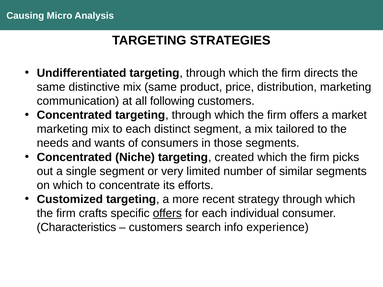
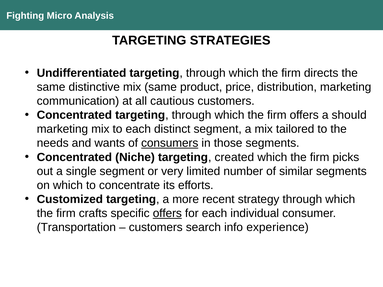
Causing: Causing -> Fighting
following: following -> cautious
market: market -> should
consumers underline: none -> present
Characteristics: Characteristics -> Transportation
